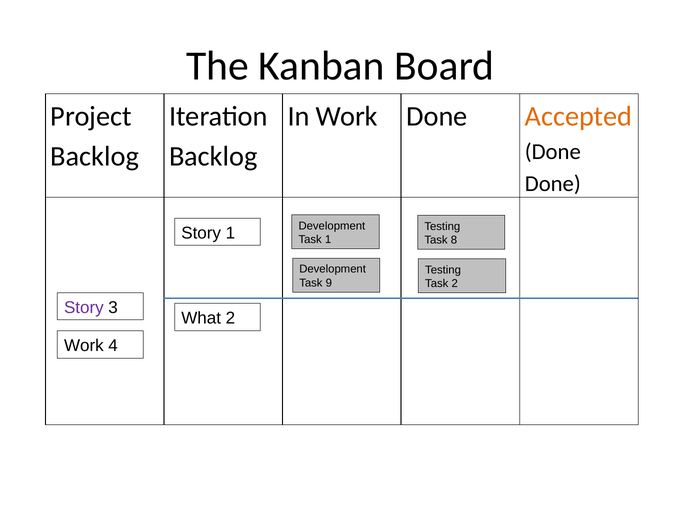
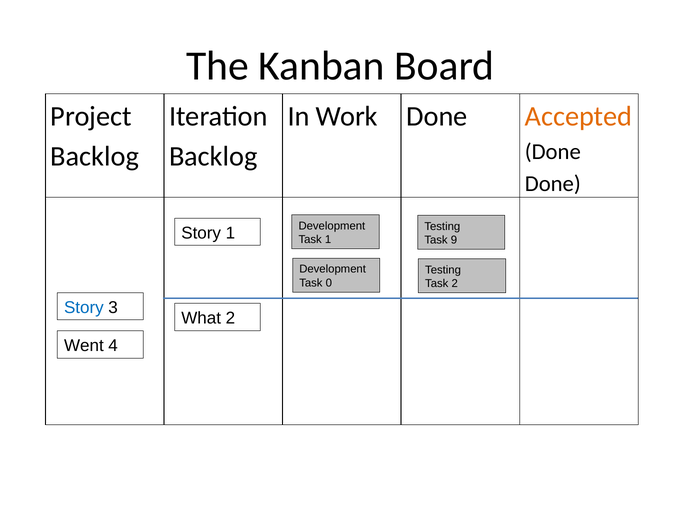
8: 8 -> 9
9: 9 -> 0
Story at (84, 307) colour: purple -> blue
Work at (84, 346): Work -> Went
